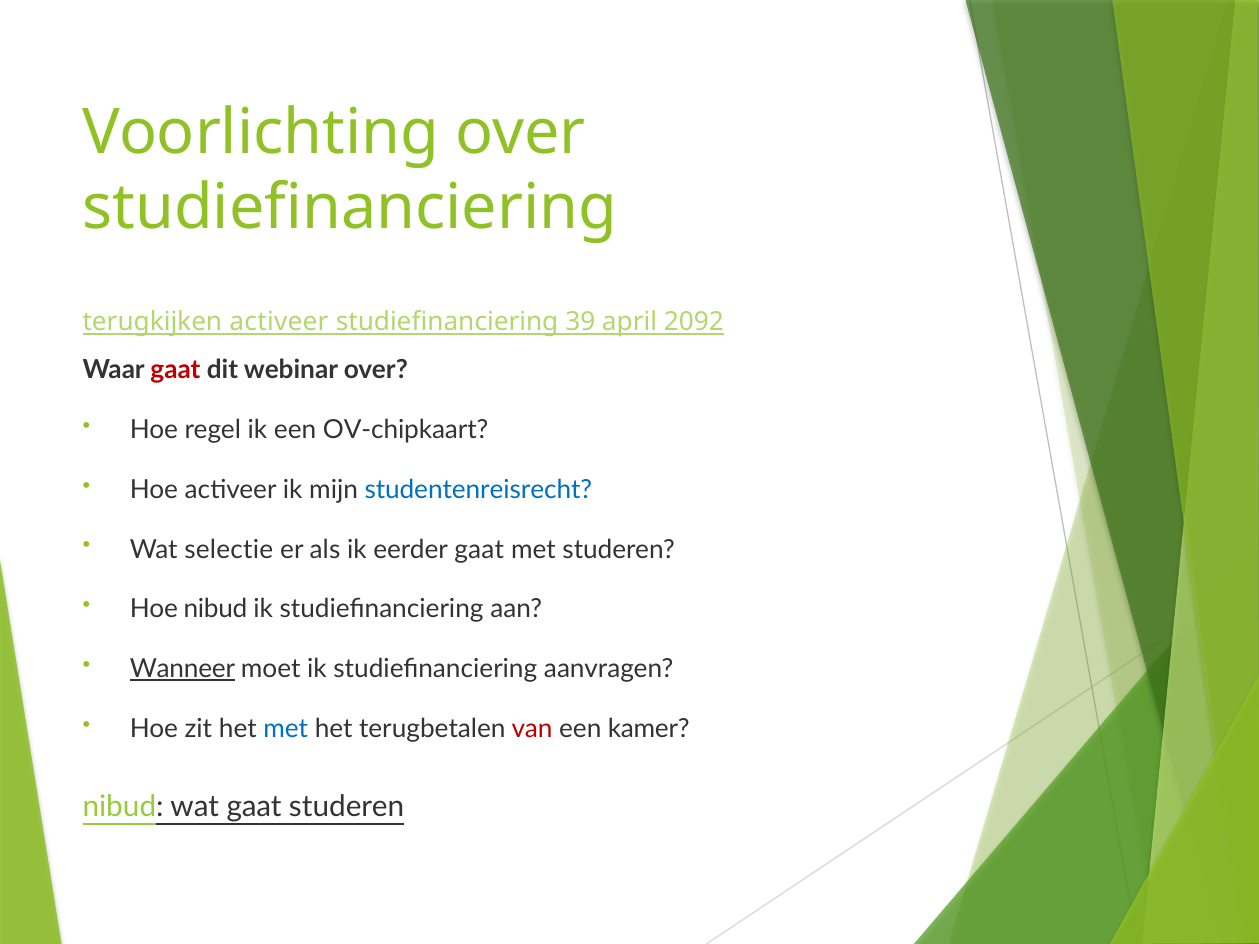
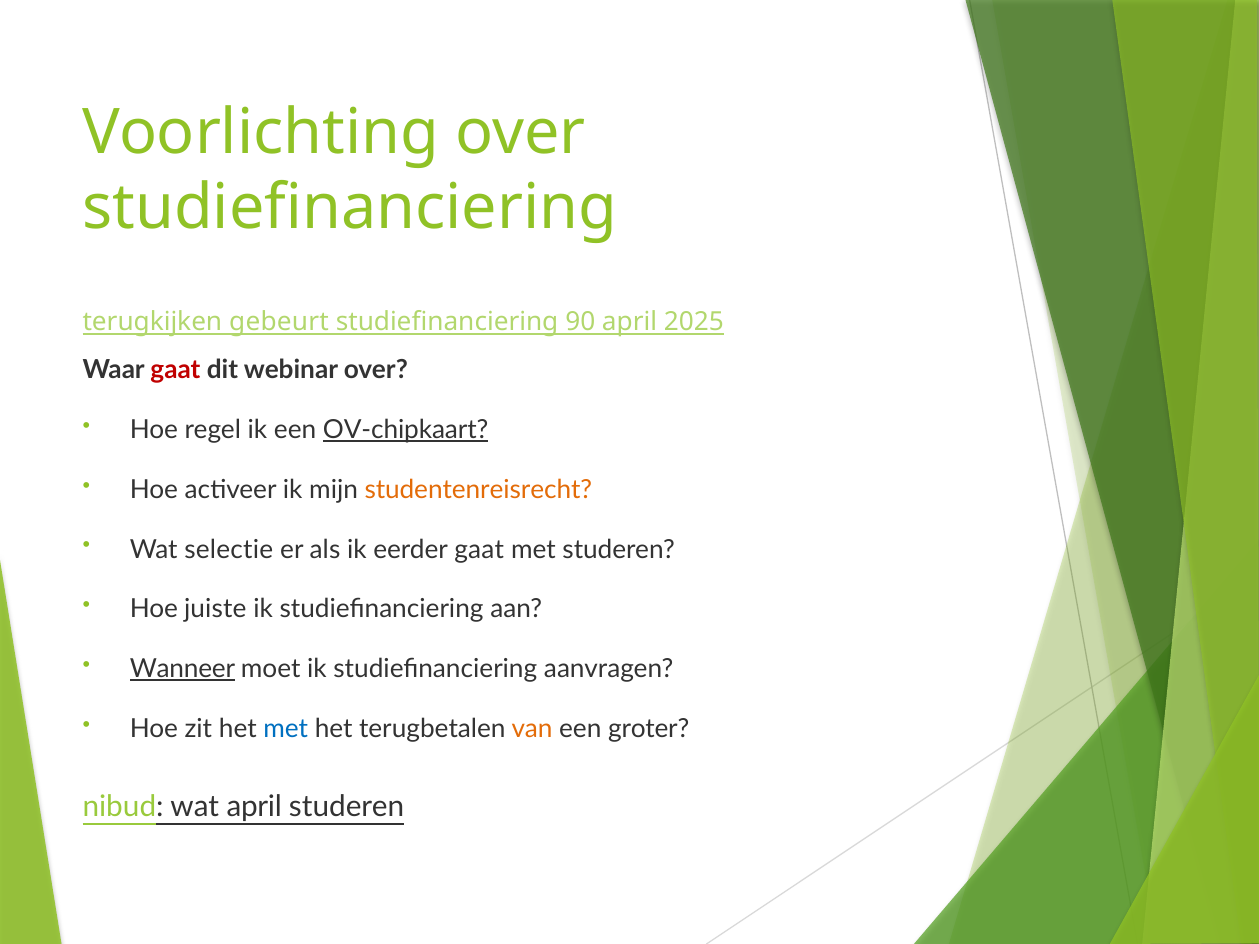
terugkijken activeer: activeer -> gebeurt
39: 39 -> 90
2092: 2092 -> 2025
OV-chipkaart underline: none -> present
studentenreisrecht colour: blue -> orange
Hoe nibud: nibud -> juiste
van colour: red -> orange
kamer: kamer -> groter
wat gaat: gaat -> april
